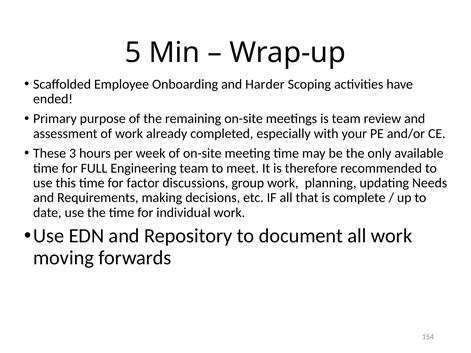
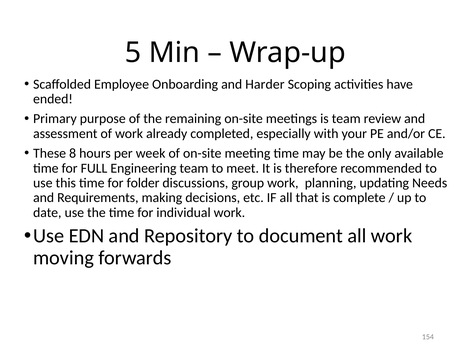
3: 3 -> 8
factor: factor -> folder
